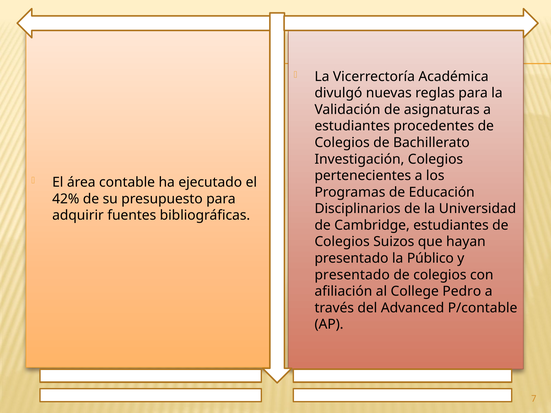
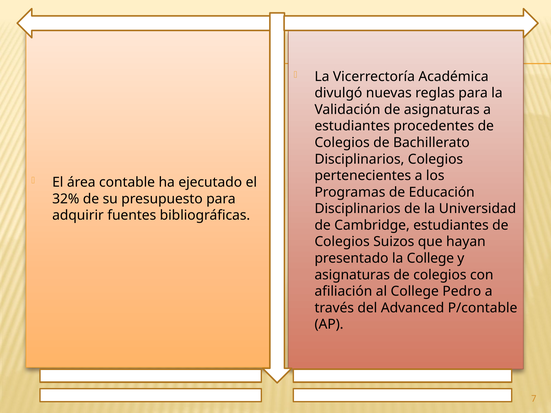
Investigación at (359, 159): Investigación -> Disciplinarios
42%: 42% -> 32%
la Público: Público -> College
presentado at (352, 275): presentado -> asignaturas
